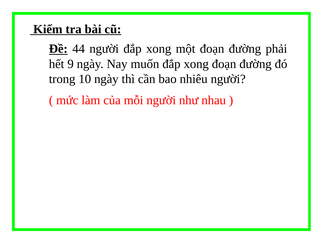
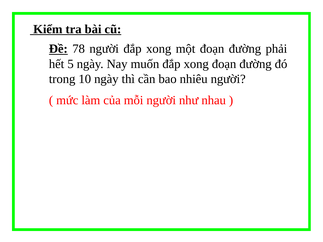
44: 44 -> 78
9: 9 -> 5
